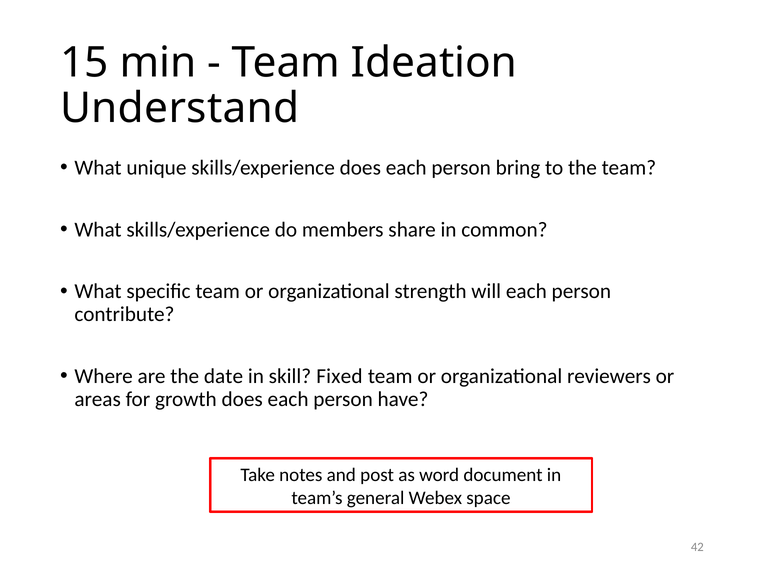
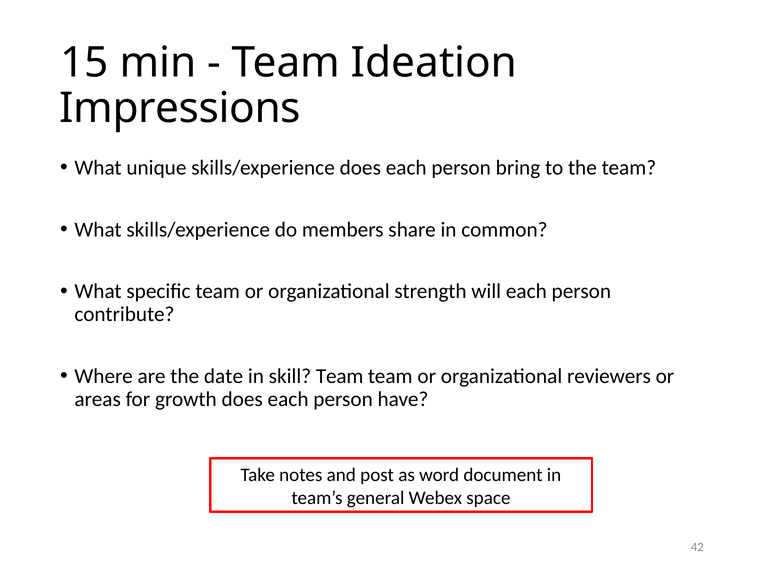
Understand: Understand -> Impressions
skill Fixed: Fixed -> Team
